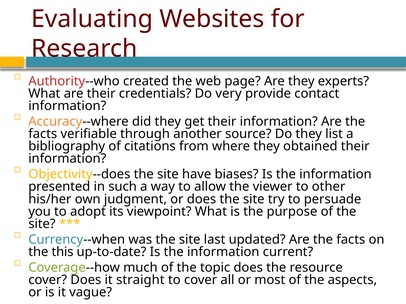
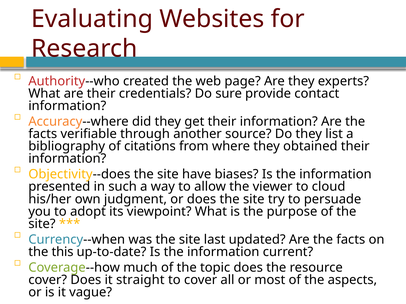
very: very -> sure
other: other -> cloud
